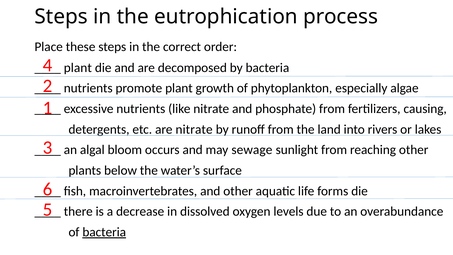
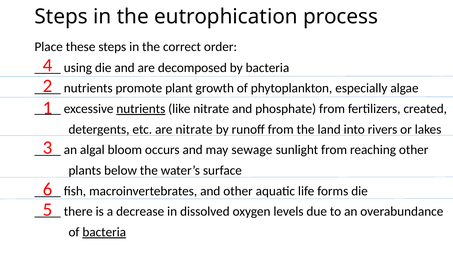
plant at (78, 68): plant -> using
nutrients at (141, 109) underline: none -> present
causing: causing -> created
